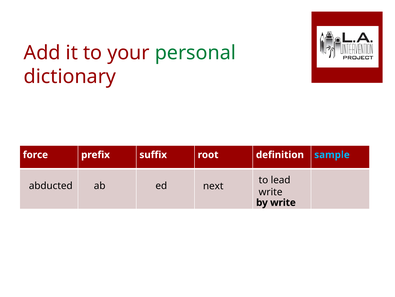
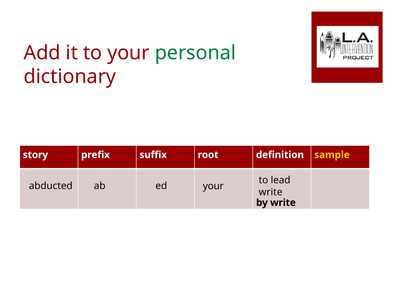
force: force -> story
sample colour: light blue -> yellow
ab next: next -> your
